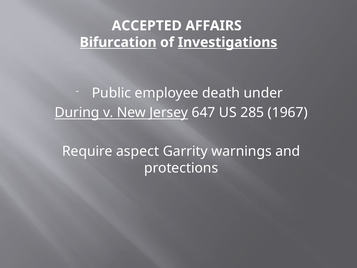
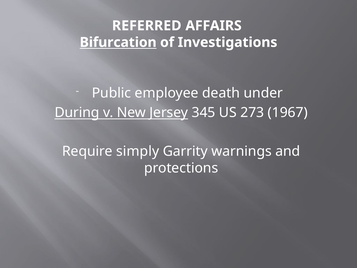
ACCEPTED: ACCEPTED -> REFERRED
Investigations underline: present -> none
647: 647 -> 345
285: 285 -> 273
aspect: aspect -> simply
